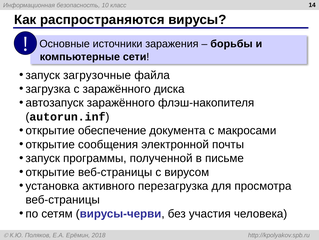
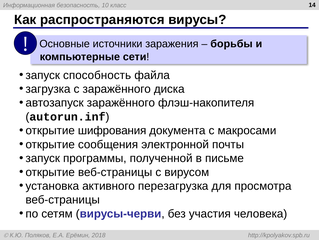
загрузочные: загрузочные -> способность
обеспечение: обеспечение -> шифрования
